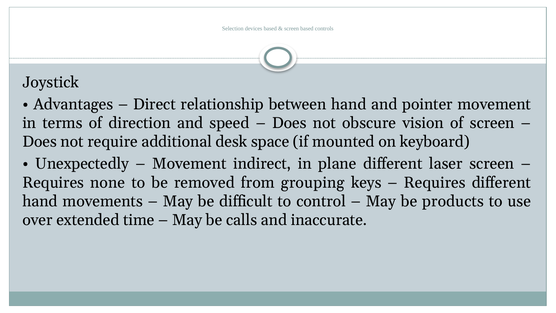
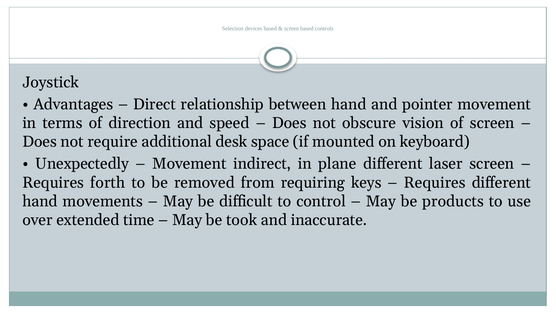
none: none -> forth
grouping: grouping -> requiring
calls: calls -> took
